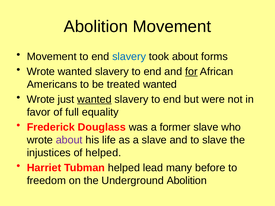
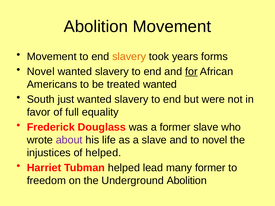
slavery at (129, 57) colour: blue -> orange
took about: about -> years
Wrote at (41, 72): Wrote -> Novel
Wrote at (41, 99): Wrote -> South
wanted at (94, 99) underline: present -> none
to slave: slave -> novel
many before: before -> former
